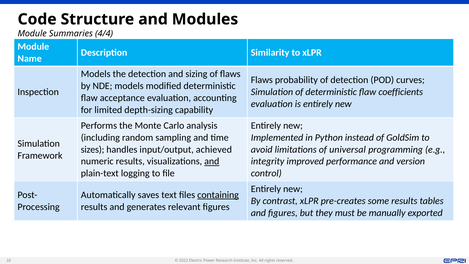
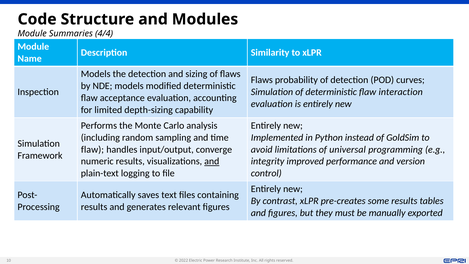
coefficients: coefficients -> interaction
sizes at (93, 149): sizes -> flaw
achieved: achieved -> converge
containing underline: present -> none
